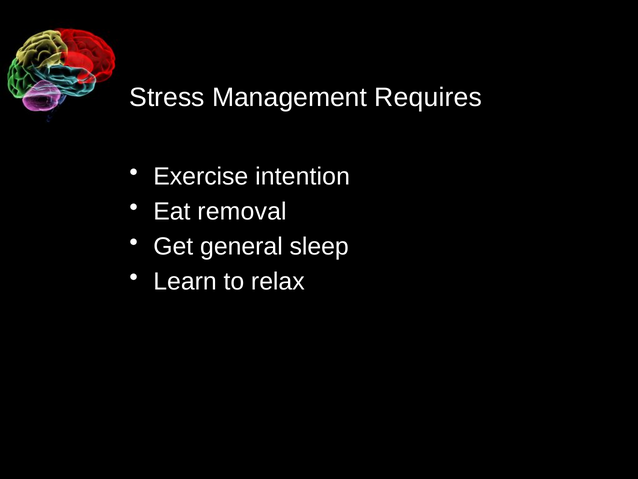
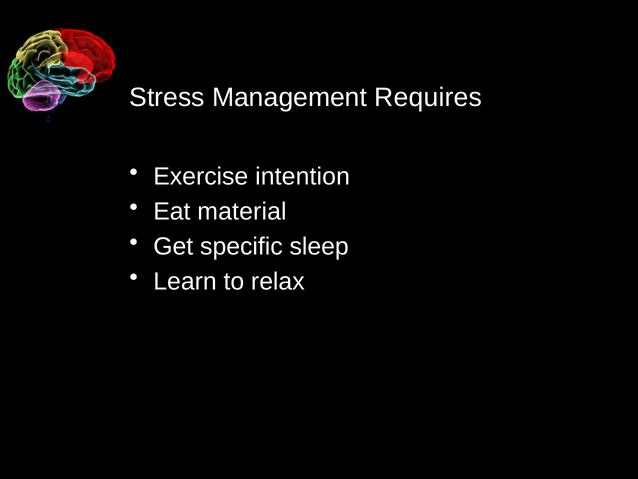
removal: removal -> material
general: general -> specific
